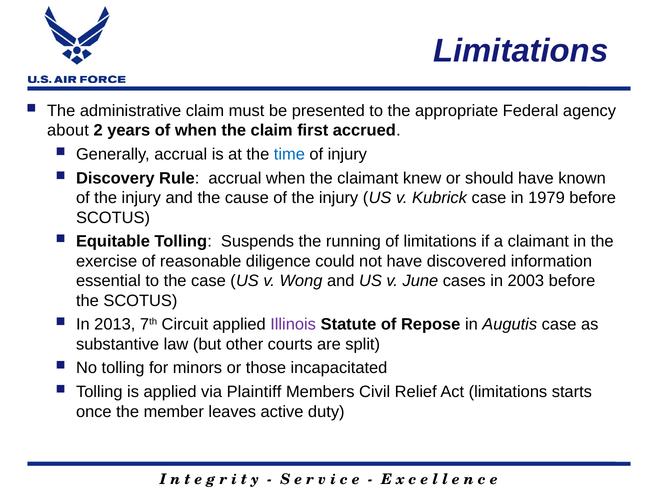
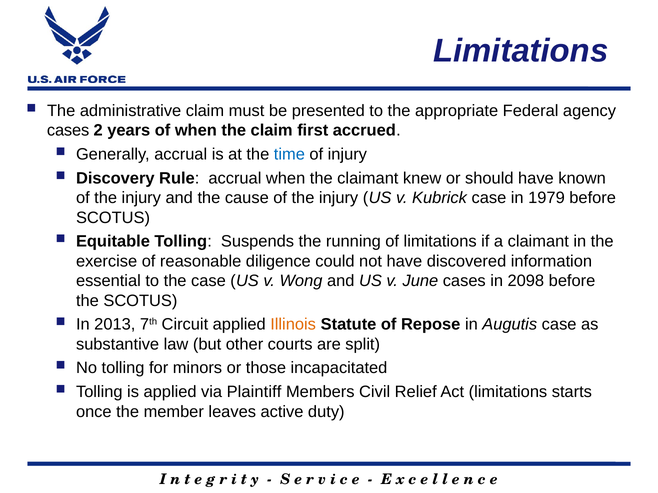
about at (68, 131): about -> cases
2003: 2003 -> 2098
Illinois colour: purple -> orange
